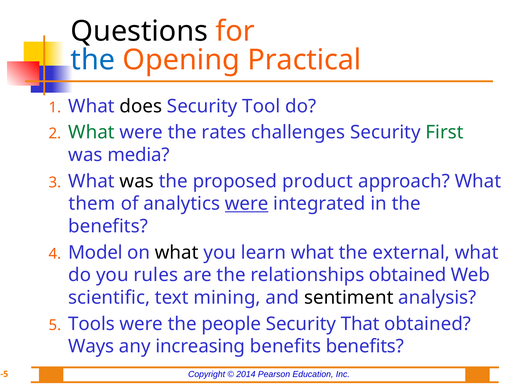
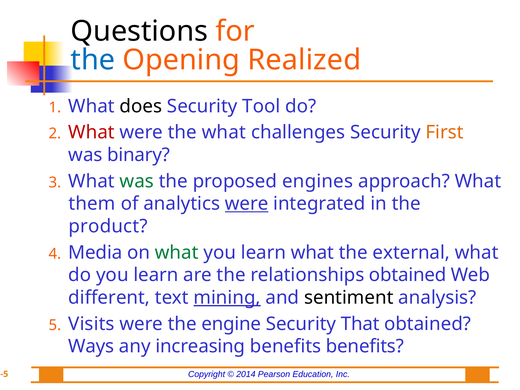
Practical: Practical -> Realized
What at (92, 132) colour: green -> red
the rates: rates -> what
First colour: green -> orange
media: media -> binary
was at (137, 181) colour: black -> green
product: product -> engines
benefits at (108, 226): benefits -> product
Model: Model -> Media
what at (177, 253) colour: black -> green
do you rules: rules -> learn
scientific: scientific -> different
mining underline: none -> present
Tools: Tools -> Visits
people: people -> engine
